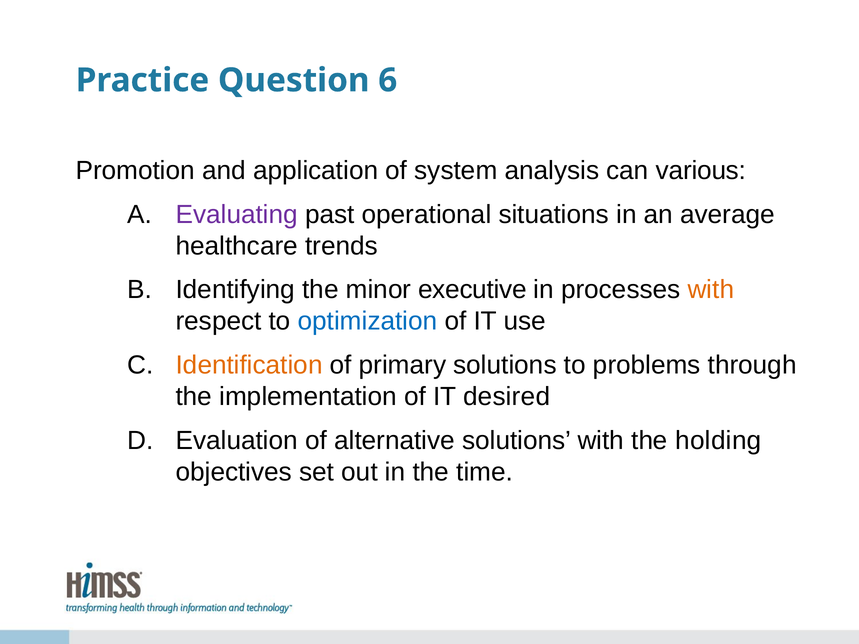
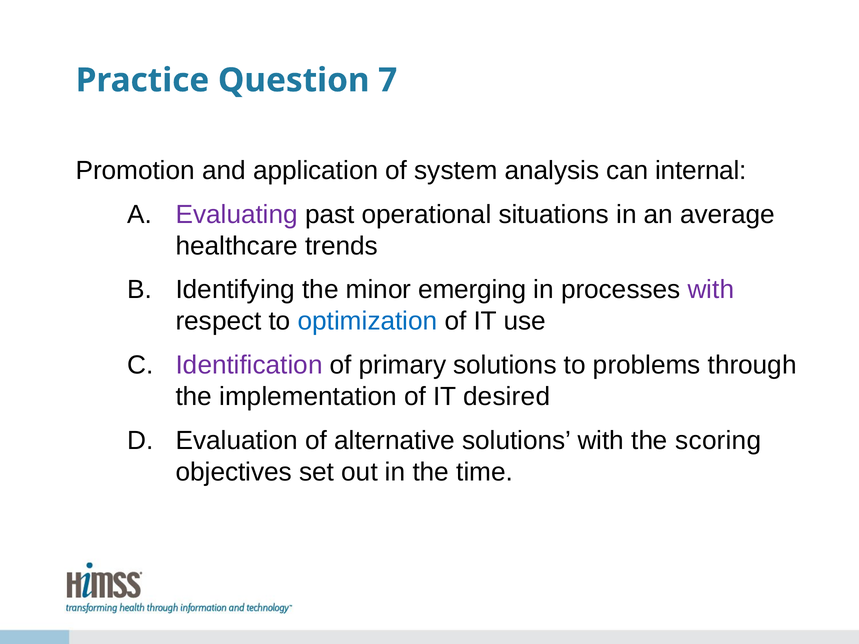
6: 6 -> 7
various: various -> internal
executive: executive -> emerging
with at (711, 290) colour: orange -> purple
Identification colour: orange -> purple
holding: holding -> scoring
